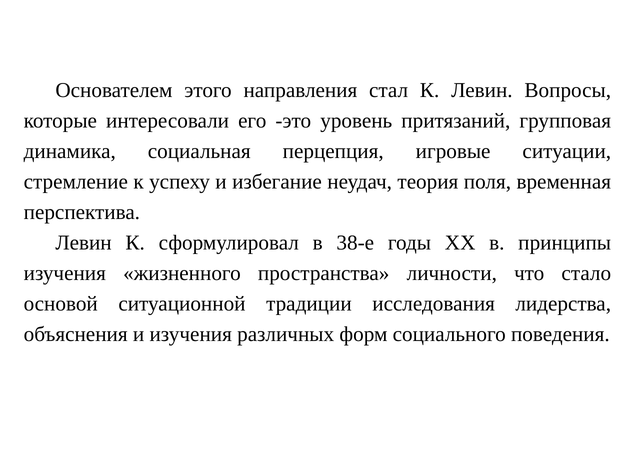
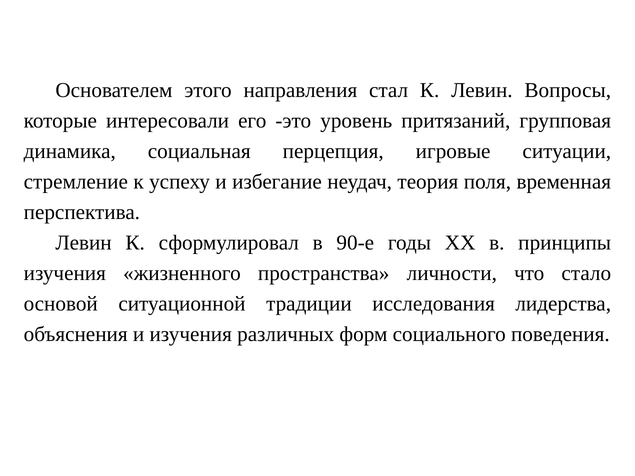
38-е: 38-е -> 90-е
